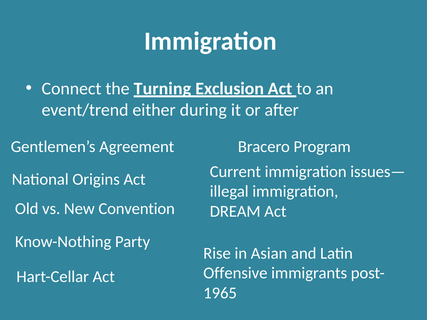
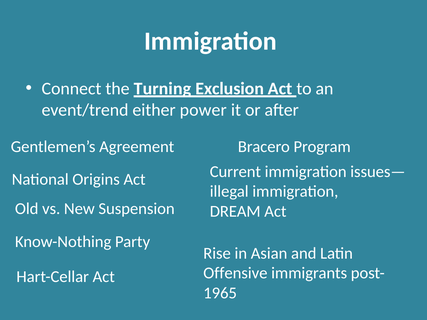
during: during -> power
Convention: Convention -> Suspension
